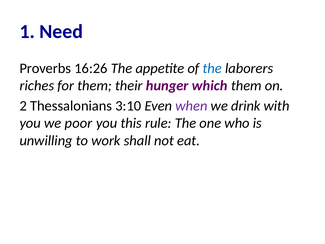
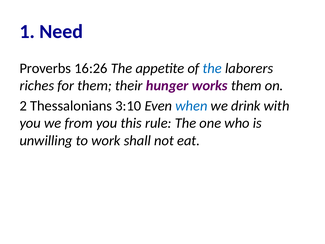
which: which -> works
when colour: purple -> blue
poor: poor -> from
